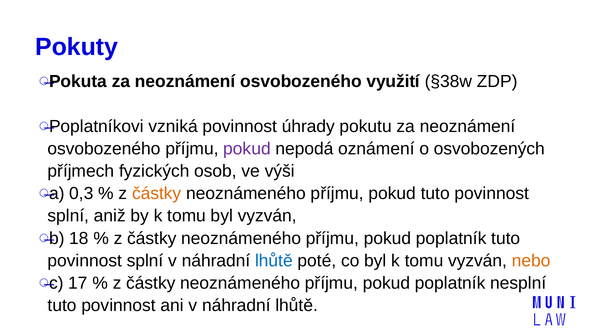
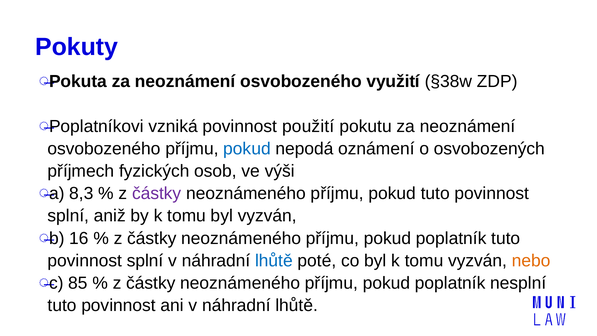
úhrady: úhrady -> použití
pokud at (247, 149) colour: purple -> blue
0,3: 0,3 -> 8,3
částky at (157, 193) colour: orange -> purple
18: 18 -> 16
17: 17 -> 85
